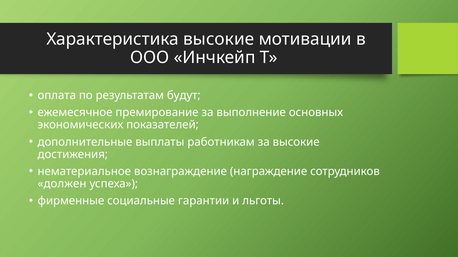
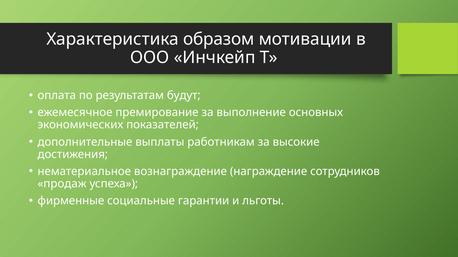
Характеристика высокие: высокие -> образом
должен: должен -> продаж
